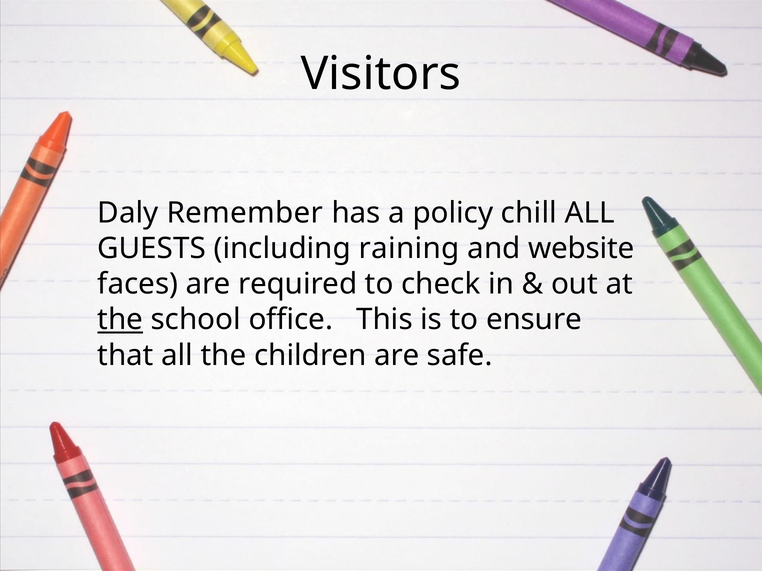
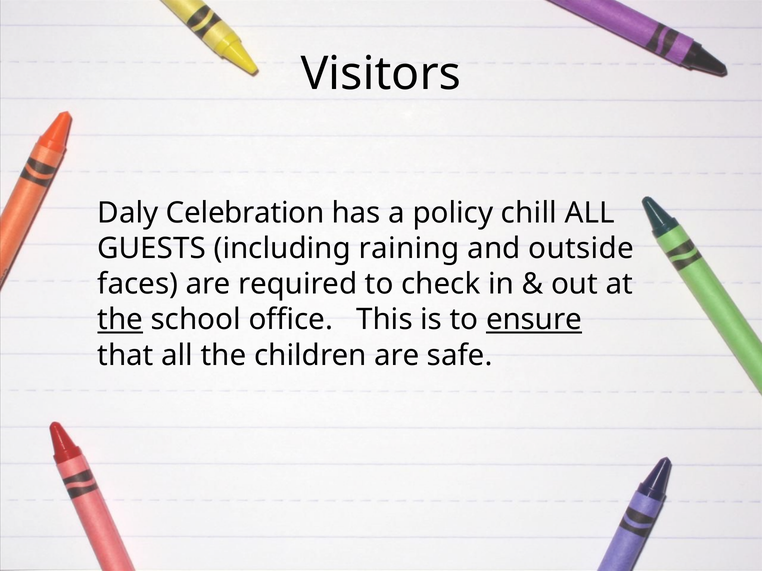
Remember: Remember -> Celebration
website: website -> outside
ensure underline: none -> present
